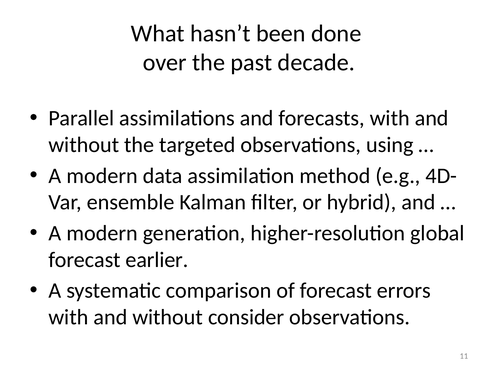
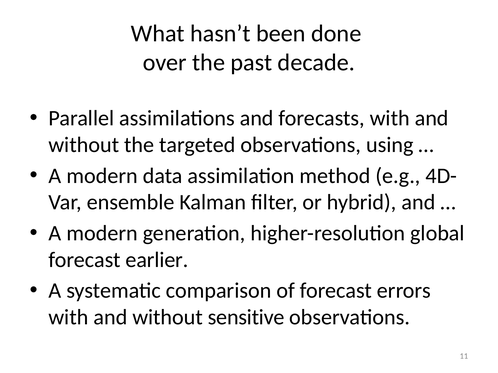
consider: consider -> sensitive
